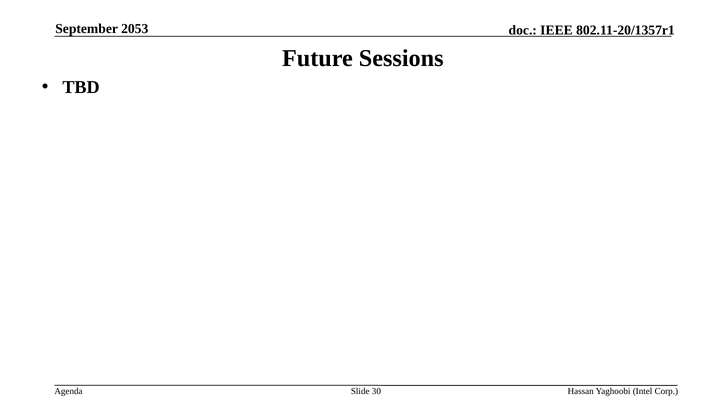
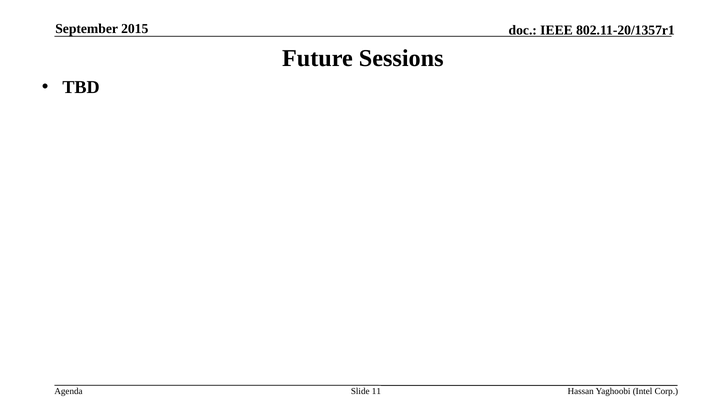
2053: 2053 -> 2015
30: 30 -> 11
